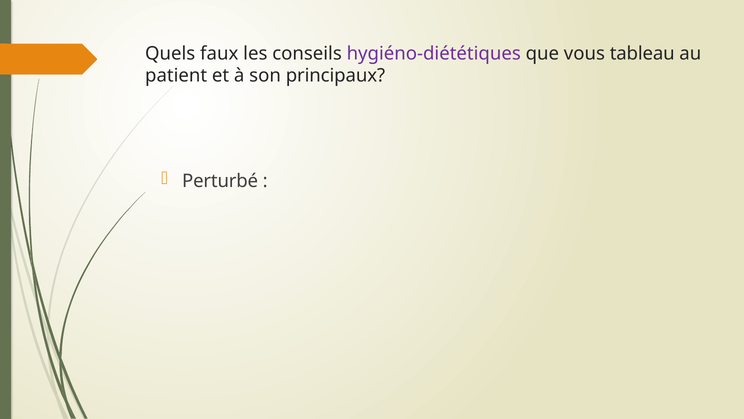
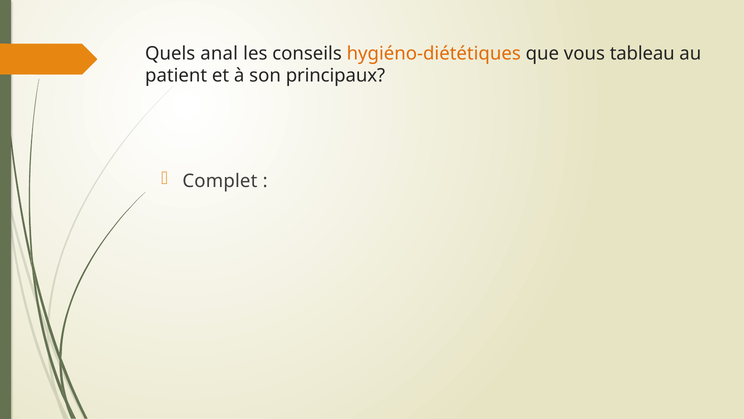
faux: faux -> anal
hygiéno-diététiques colour: purple -> orange
Perturbé: Perturbé -> Complet
